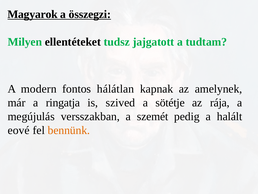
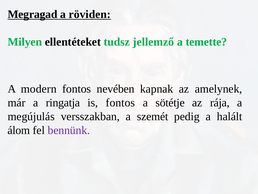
Magyarok: Magyarok -> Megragad
összegzi: összegzi -> röviden
jajgatott: jajgatott -> jellemző
tudtam: tudtam -> temette
hálátlan: hálátlan -> nevében
is szived: szived -> fontos
eové: eové -> álom
bennünk colour: orange -> purple
